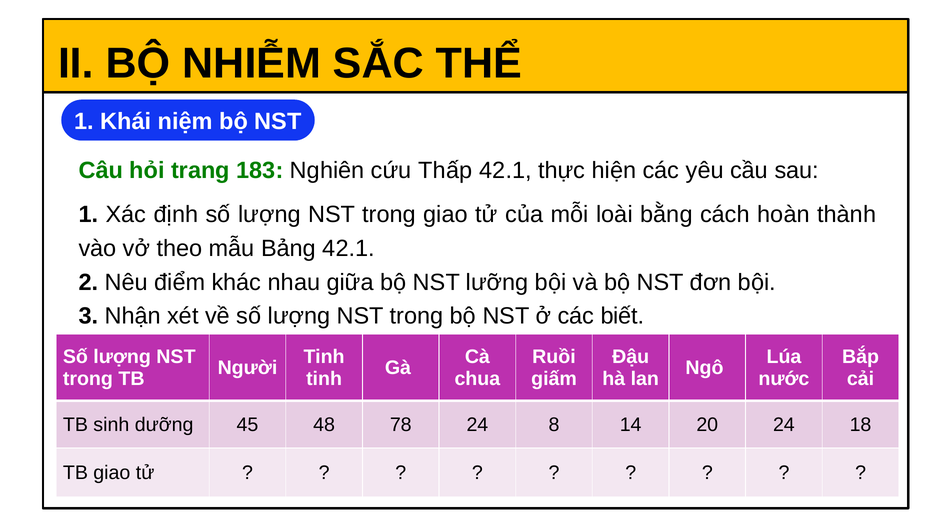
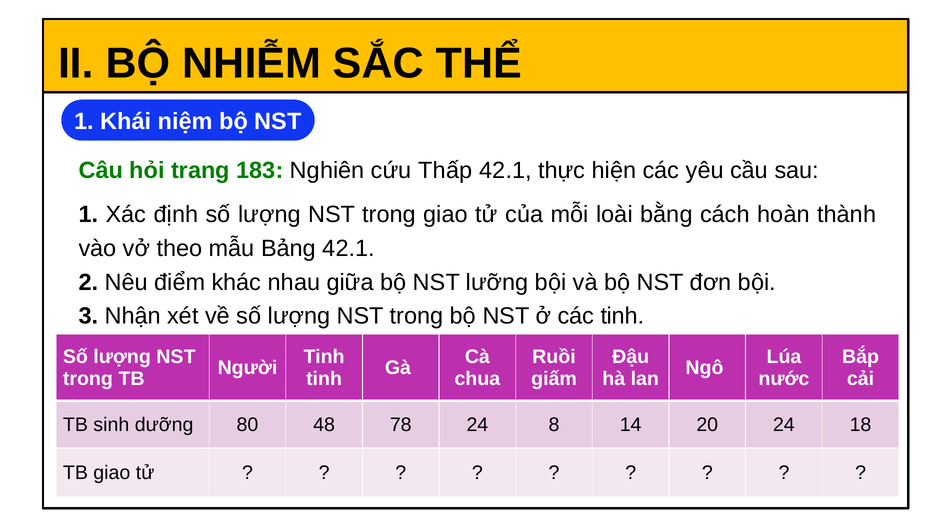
các biết: biết -> tinh
45: 45 -> 80
